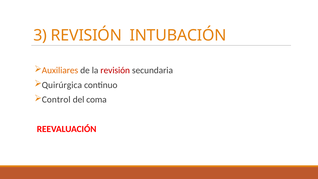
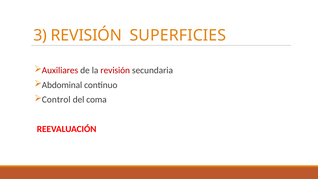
INTUBACIÓN: INTUBACIÓN -> SUPERFICIES
Auxiliares colour: orange -> red
Quirúrgica: Quirúrgica -> Abdominal
